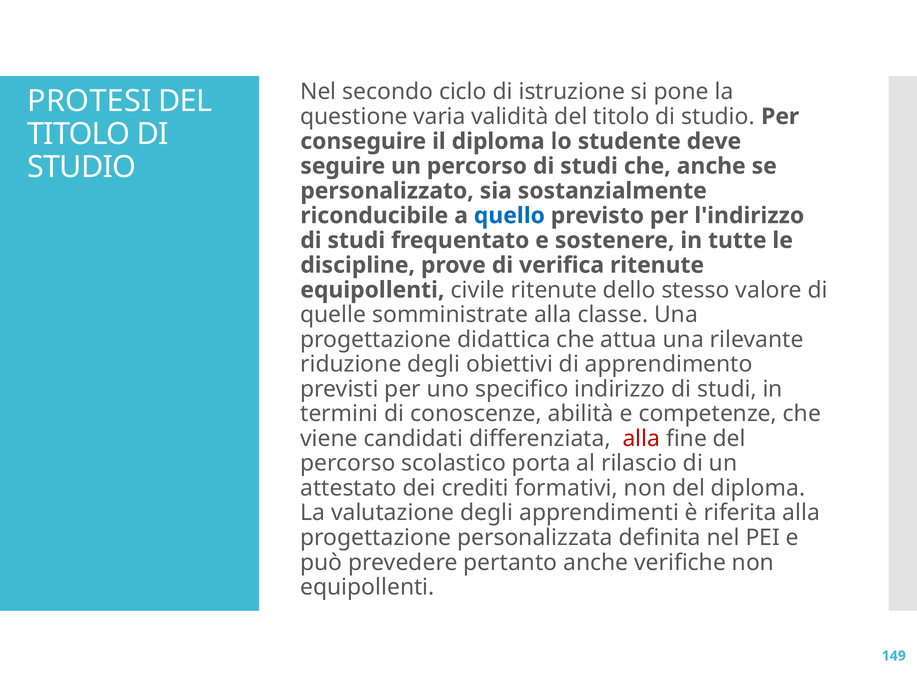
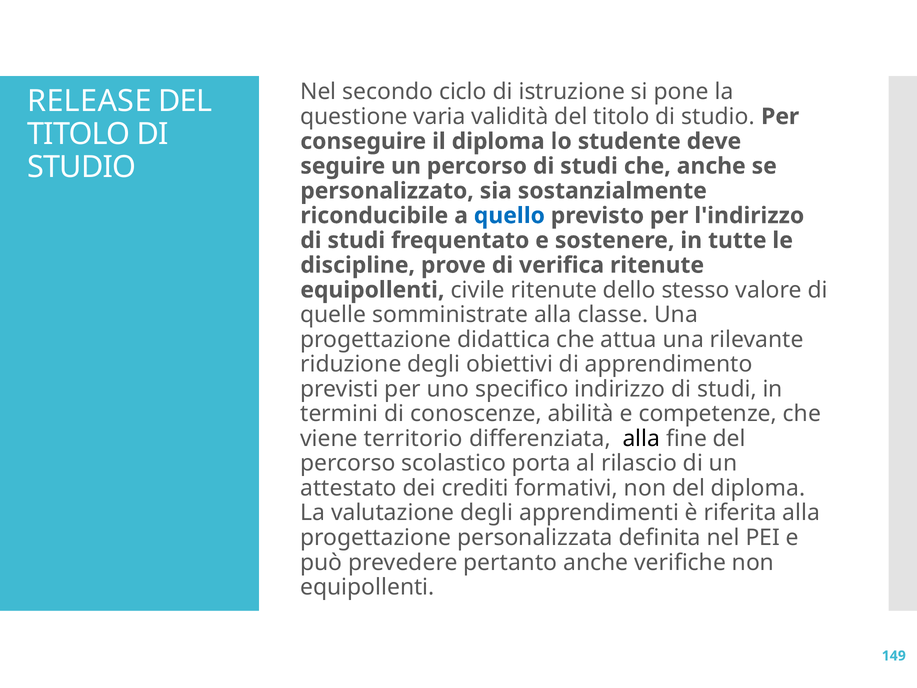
PROTESI: PROTESI -> RELEASE
candidati: candidati -> territorio
alla at (641, 438) colour: red -> black
